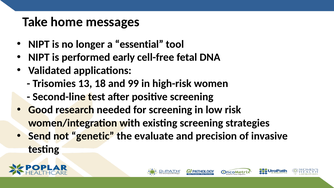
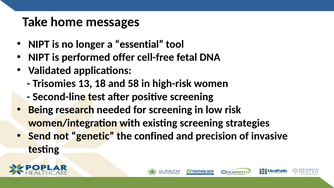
early: early -> offer
99: 99 -> 58
Good: Good -> Being
evaluate: evaluate -> confined
